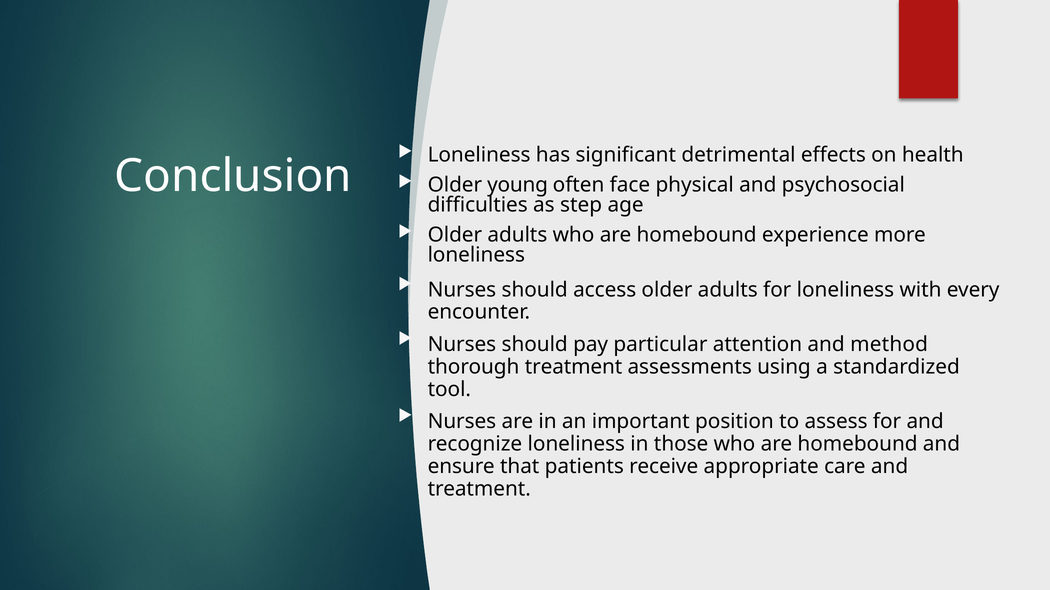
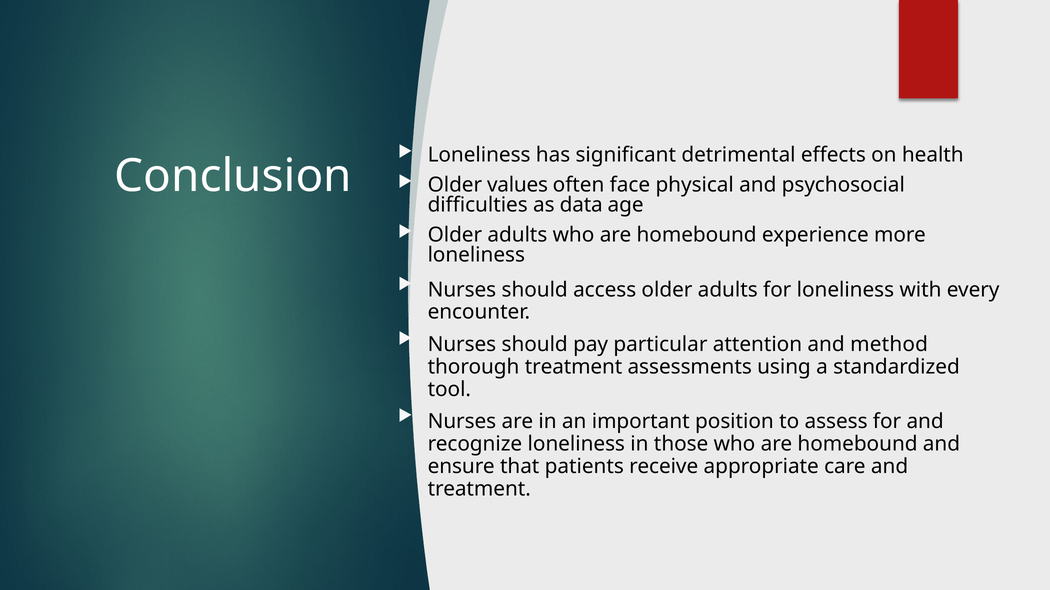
young: young -> values
step: step -> data
